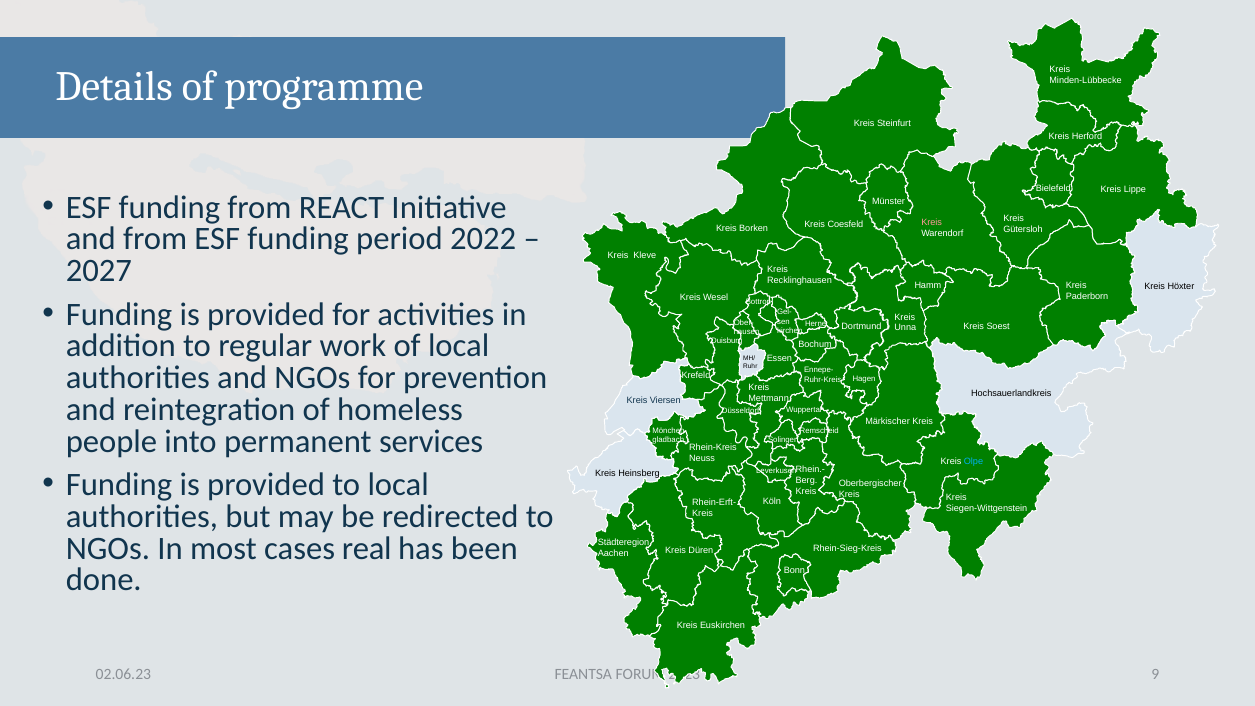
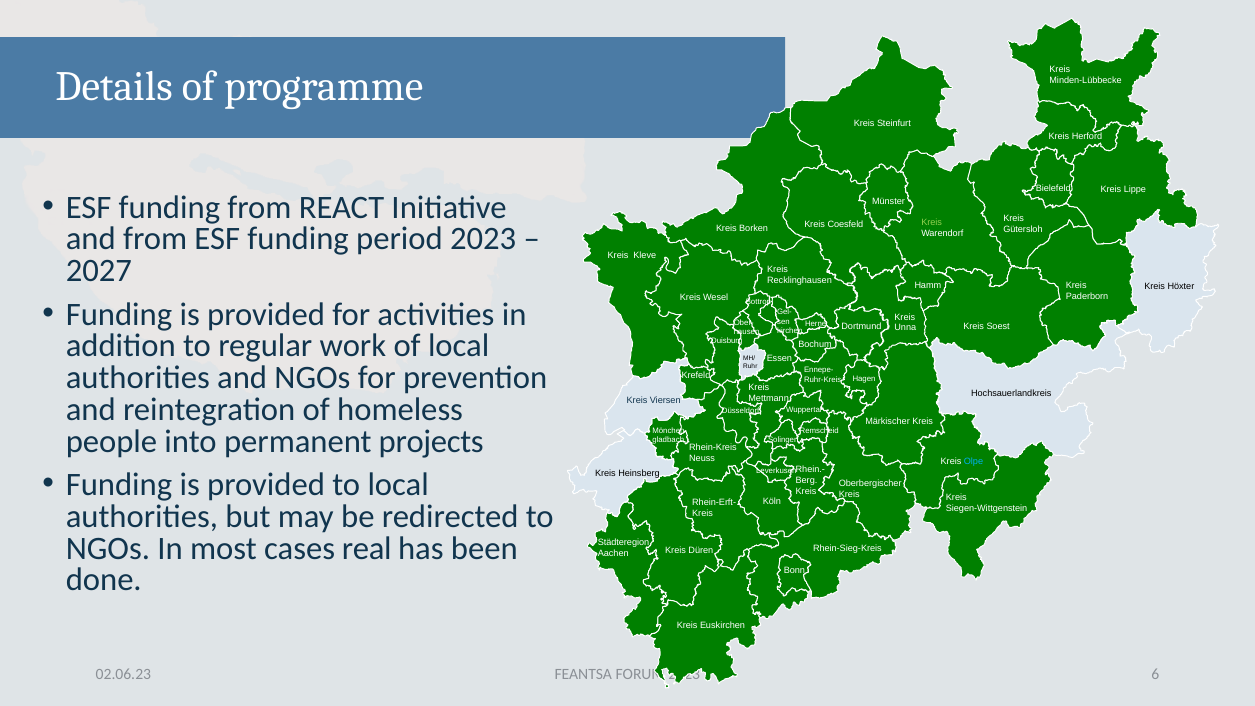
Kreis at (932, 222) colour: pink -> light green
period 2022: 2022 -> 2023
services: services -> projects
9: 9 -> 6
